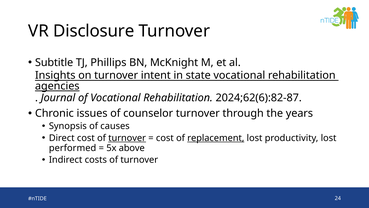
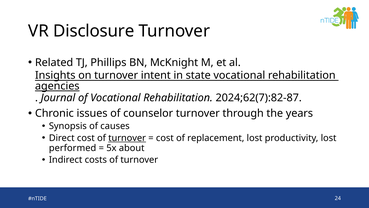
Subtitle: Subtitle -> Related
2024;62(6):82-87: 2024;62(6):82-87 -> 2024;62(7):82-87
replacement underline: present -> none
above: above -> about
